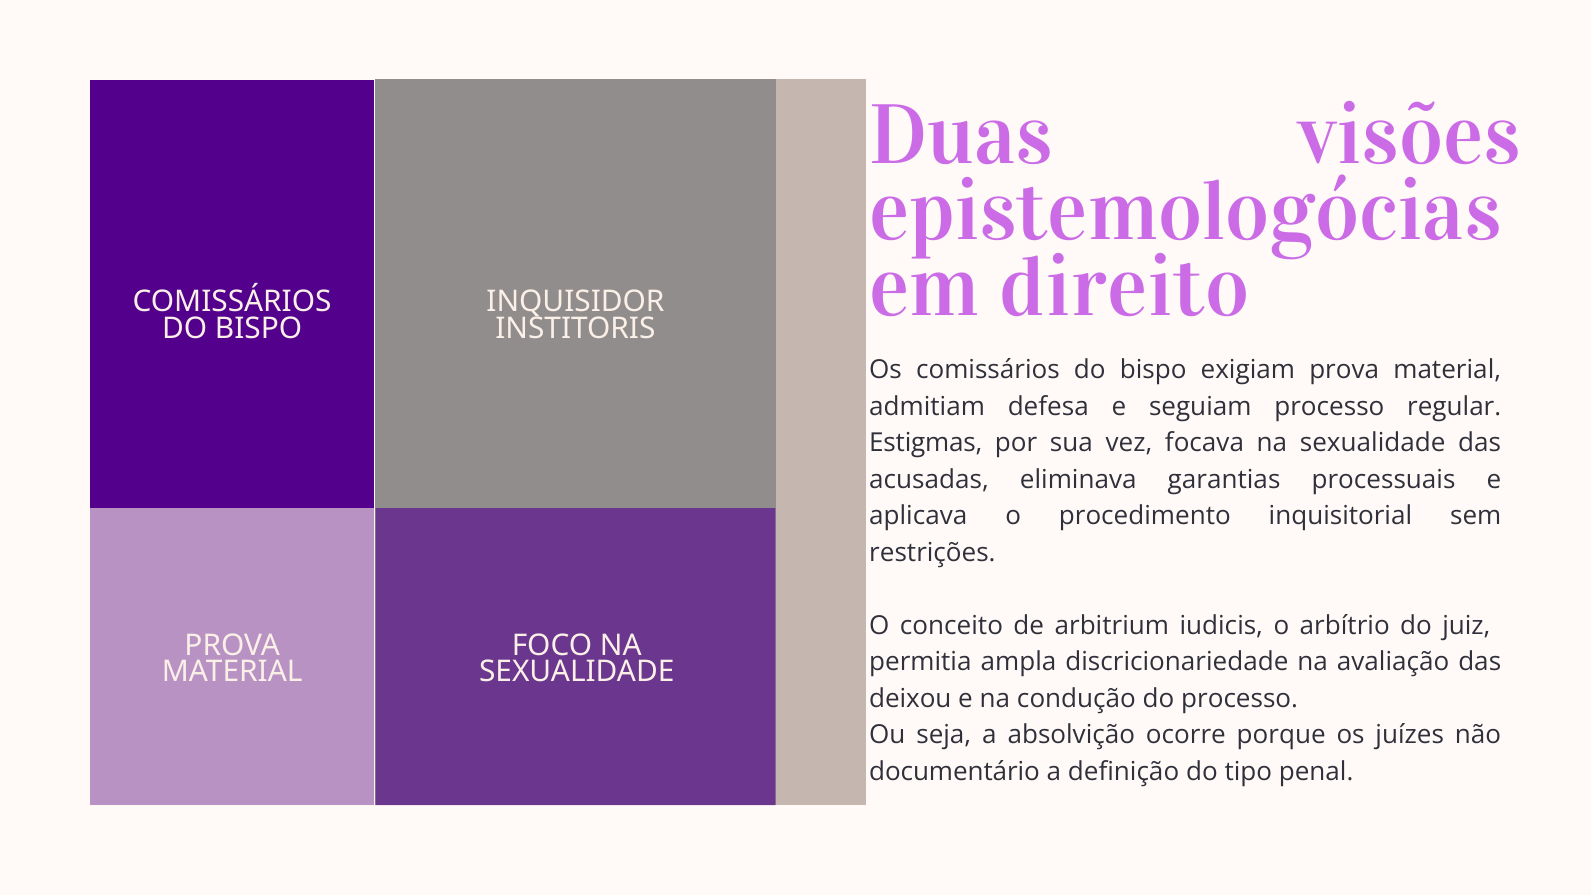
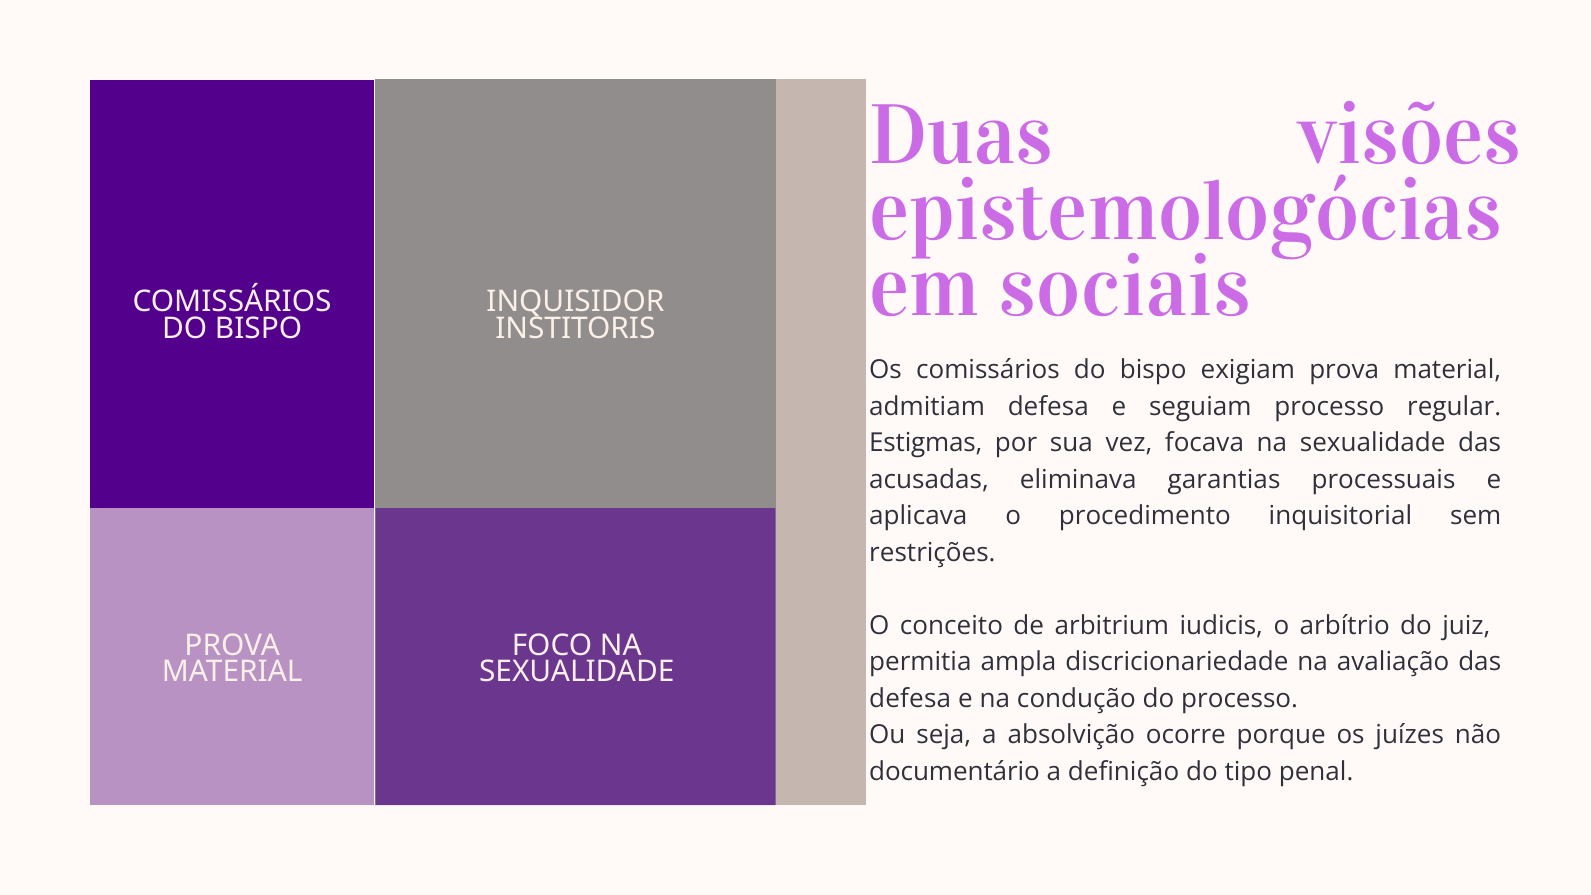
direito: direito -> sociais
deixou at (910, 699): deixou -> defesa
